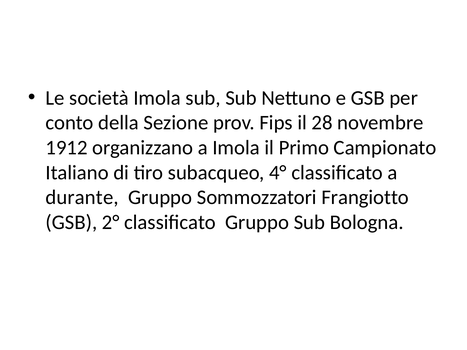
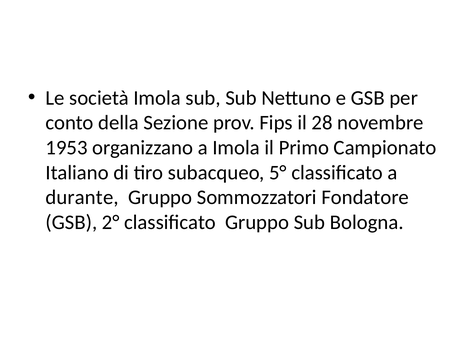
1912: 1912 -> 1953
4°: 4° -> 5°
Frangiotto: Frangiotto -> Fondatore
